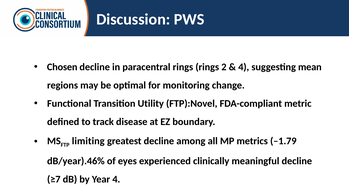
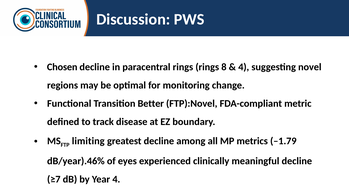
2: 2 -> 8
mean: mean -> novel
Utility: Utility -> Better
